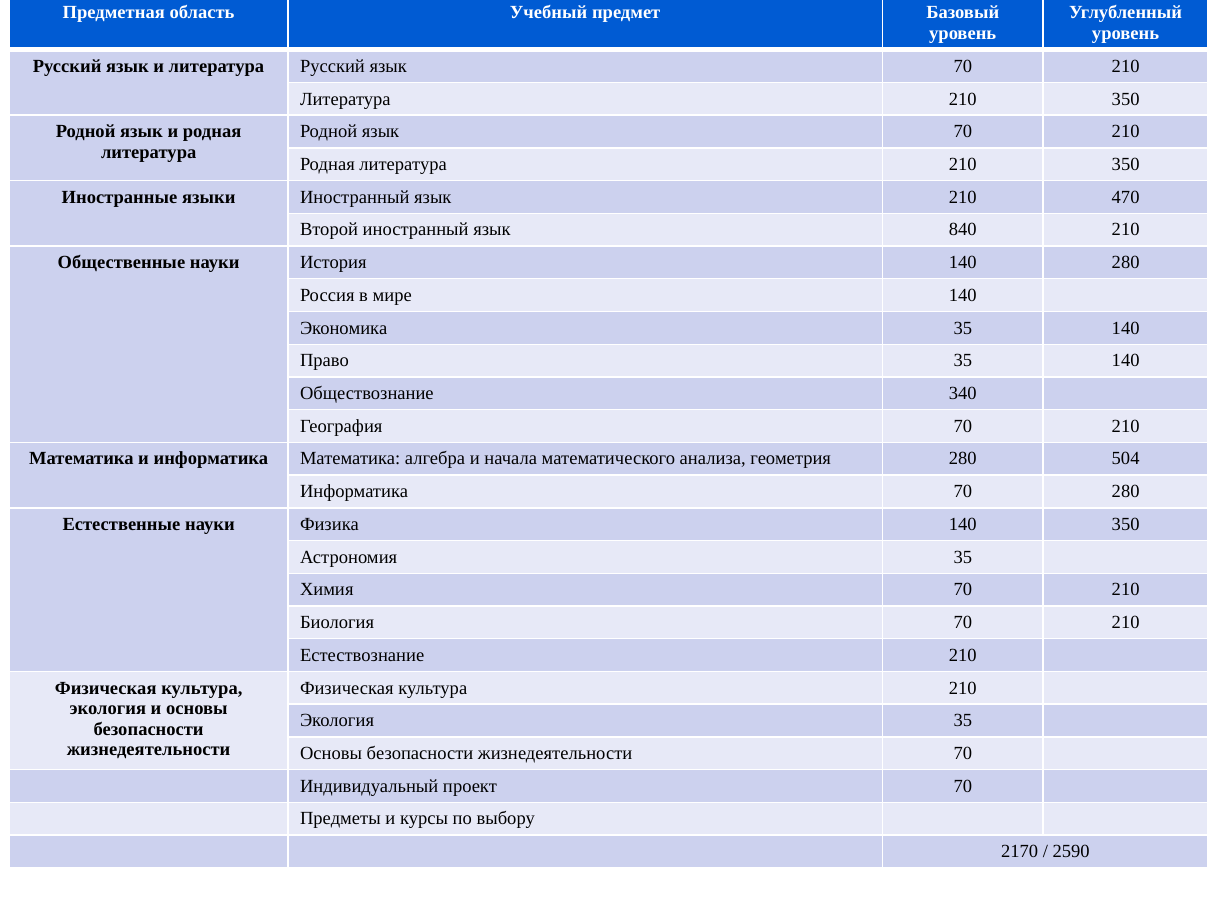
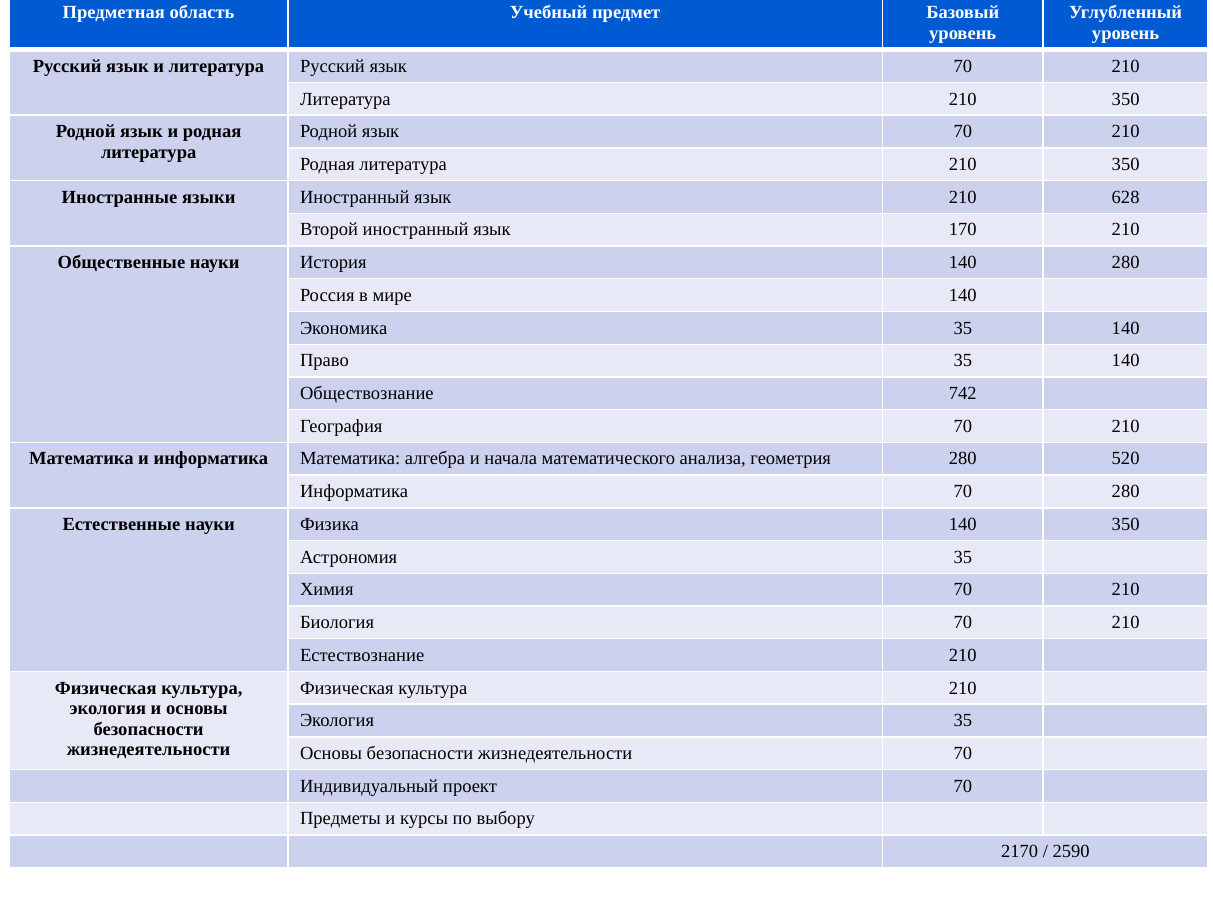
470: 470 -> 628
840: 840 -> 170
340: 340 -> 742
504: 504 -> 520
